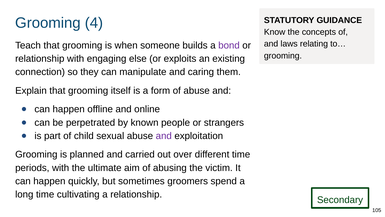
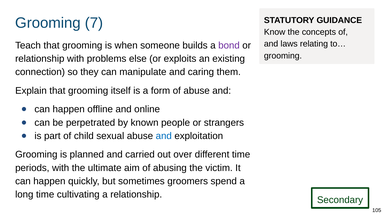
4: 4 -> 7
engaging: engaging -> problems
and at (164, 136) colour: purple -> blue
